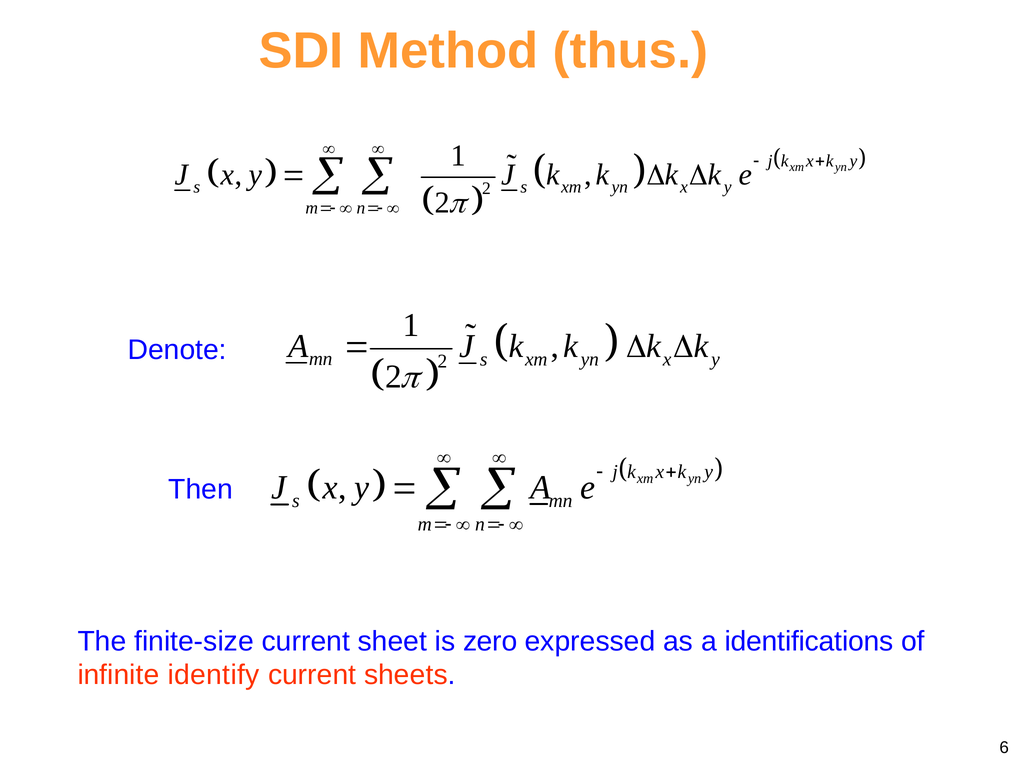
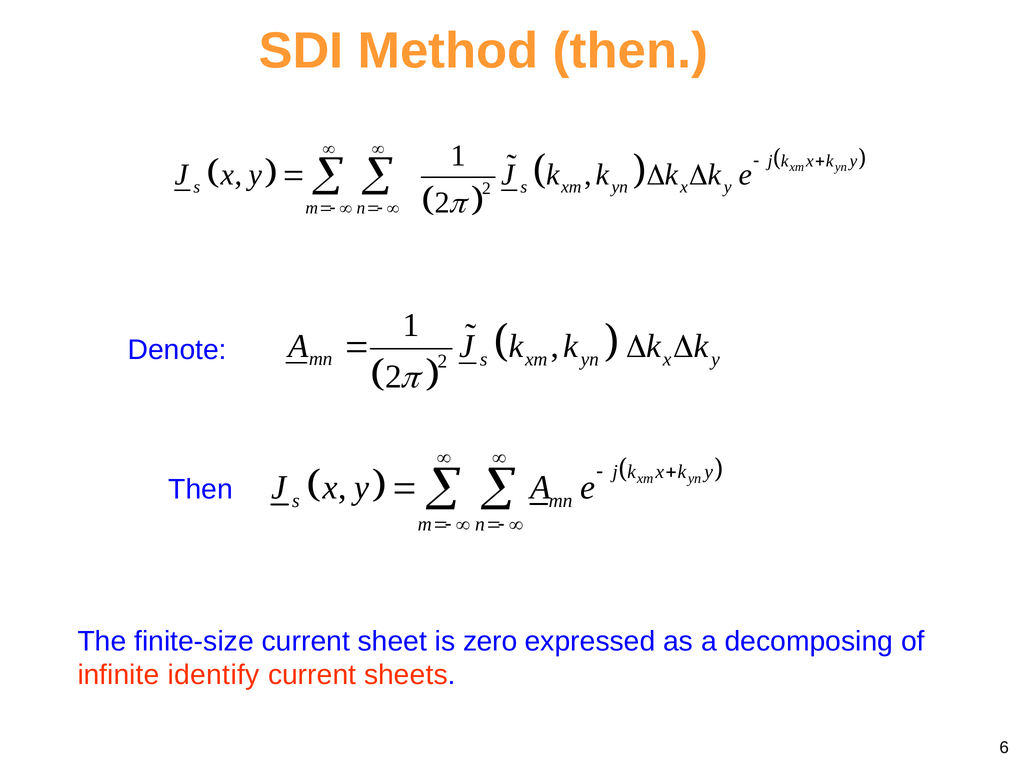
Method thus: thus -> then
identifications: identifications -> decomposing
